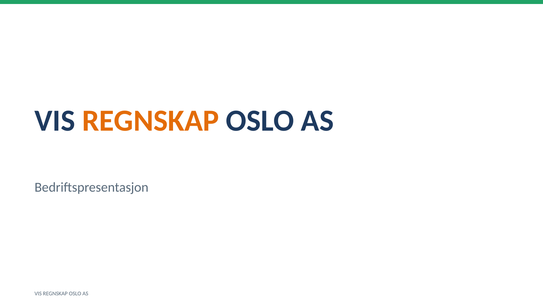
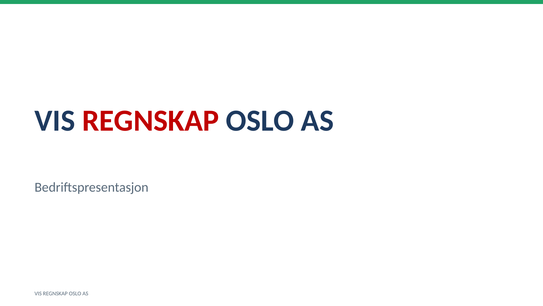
REGNSKAP at (151, 120) colour: orange -> red
